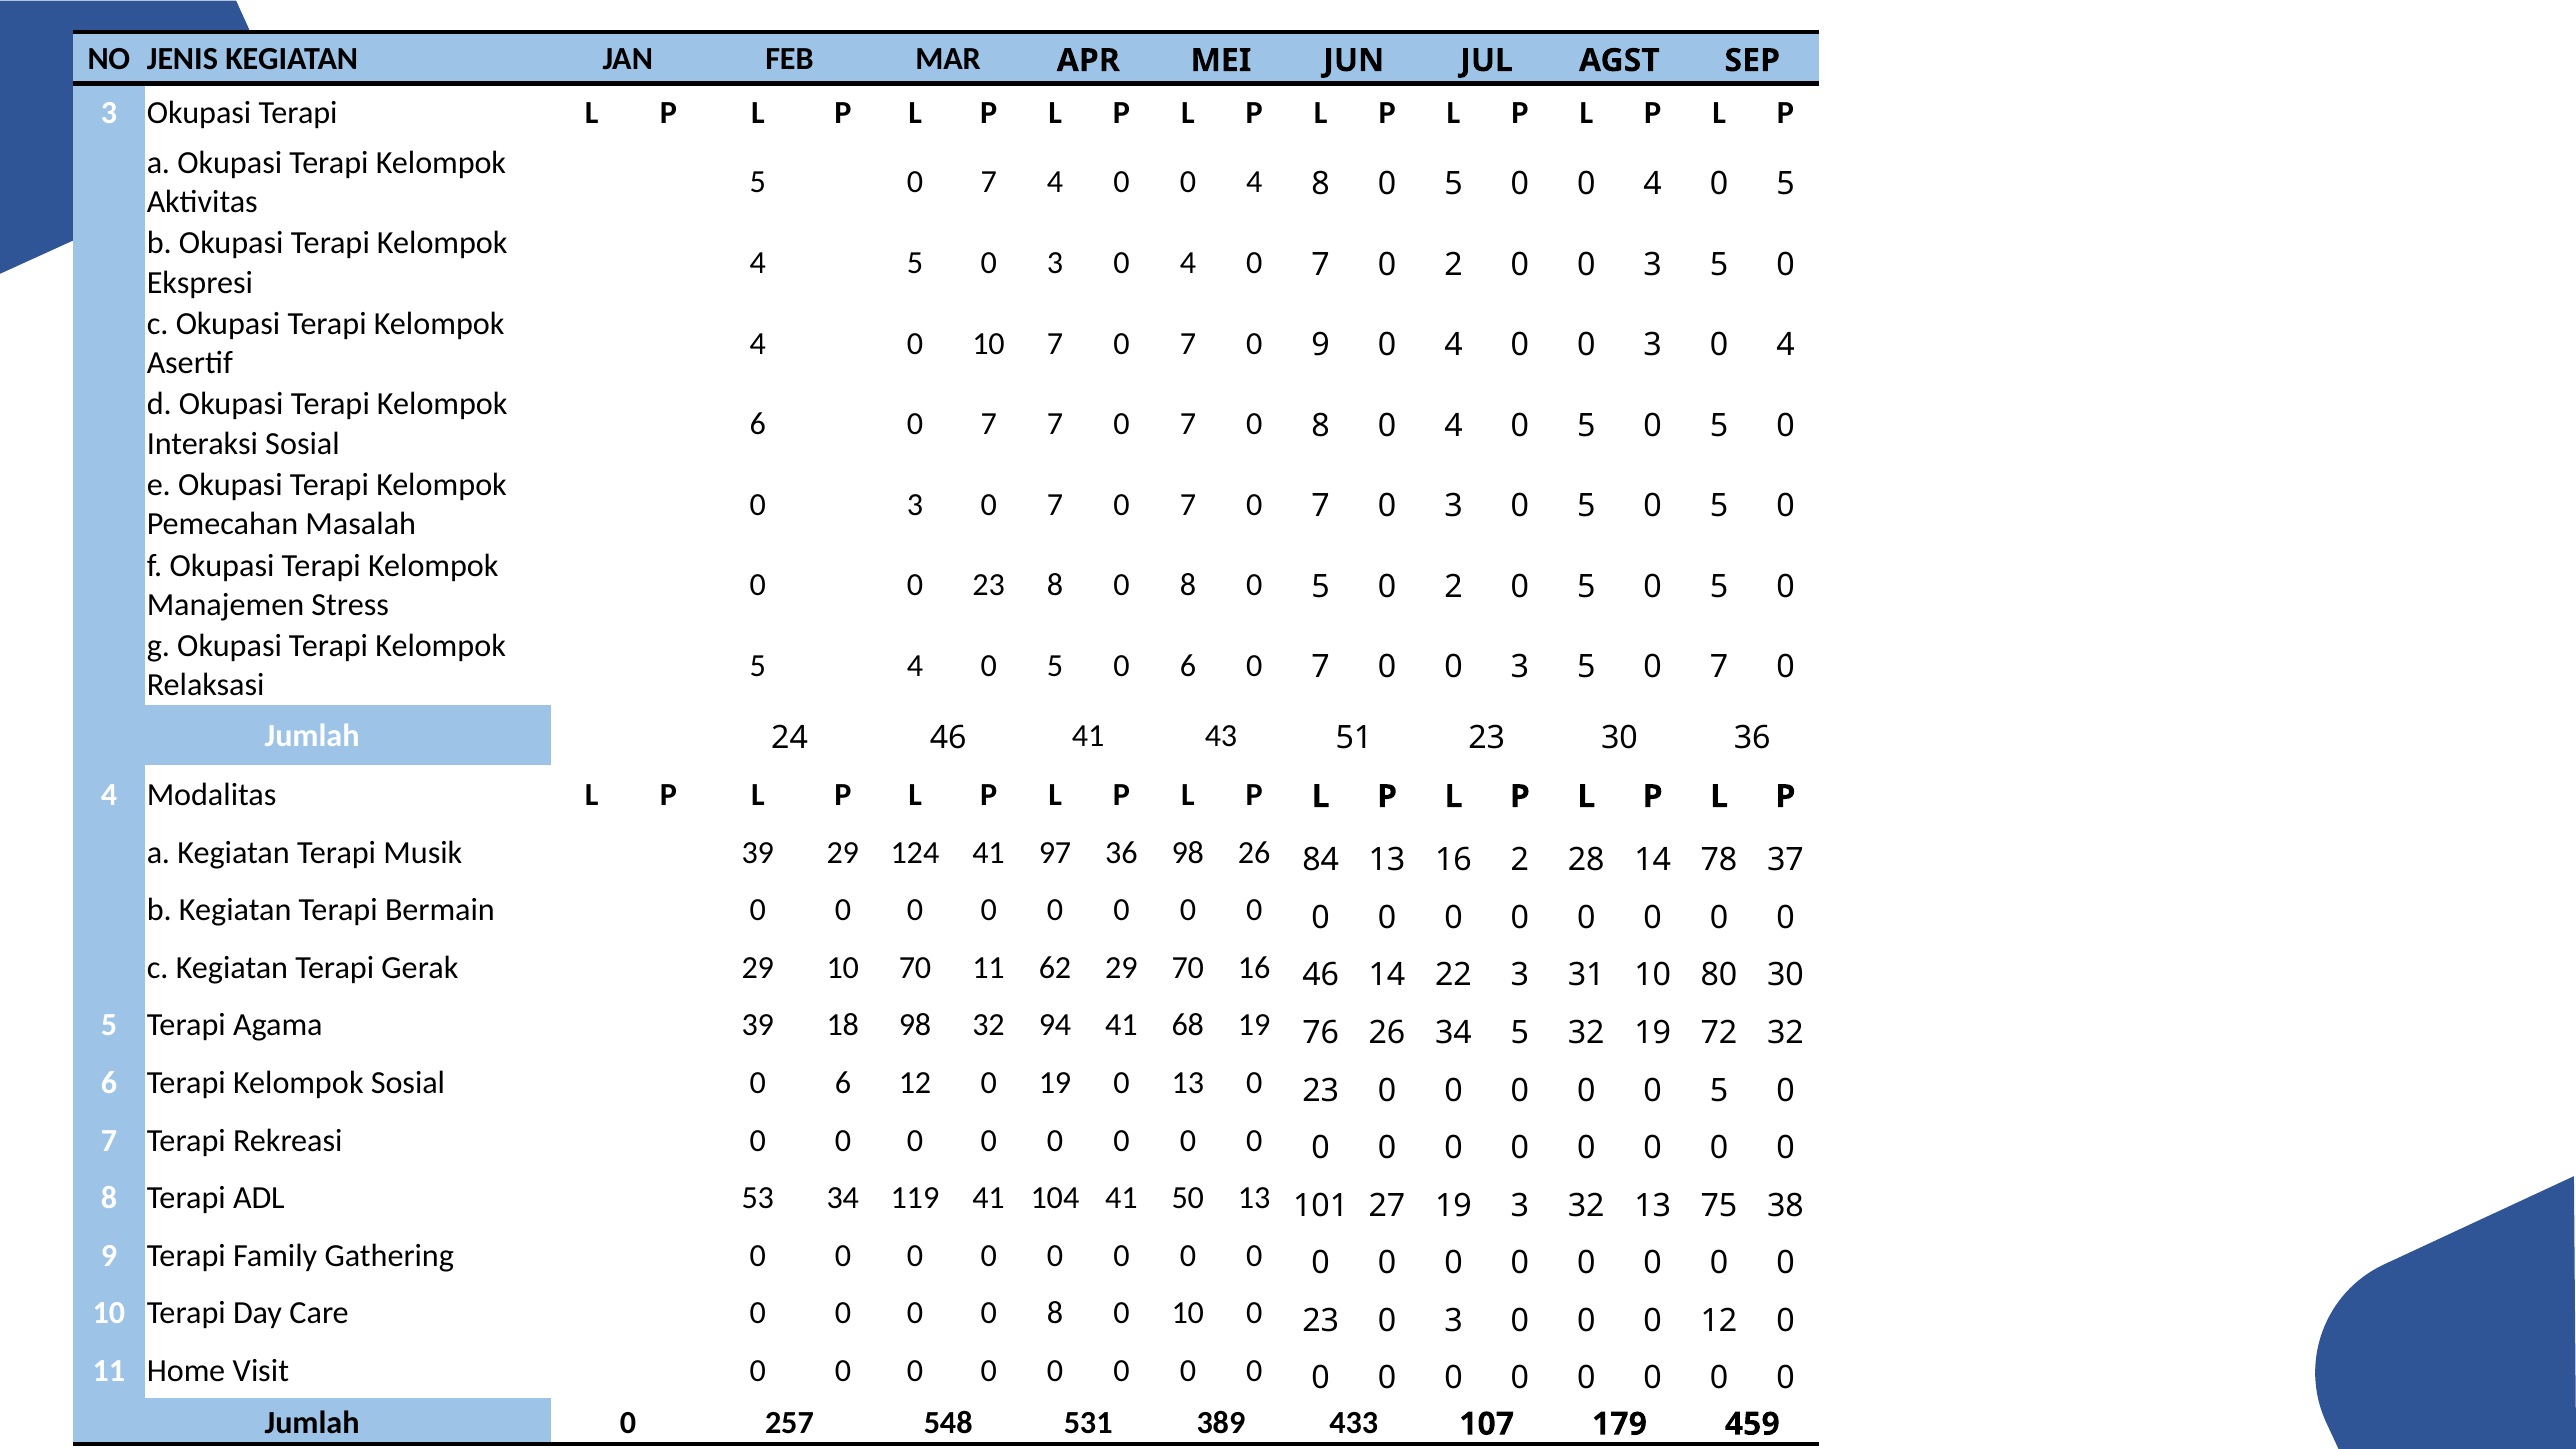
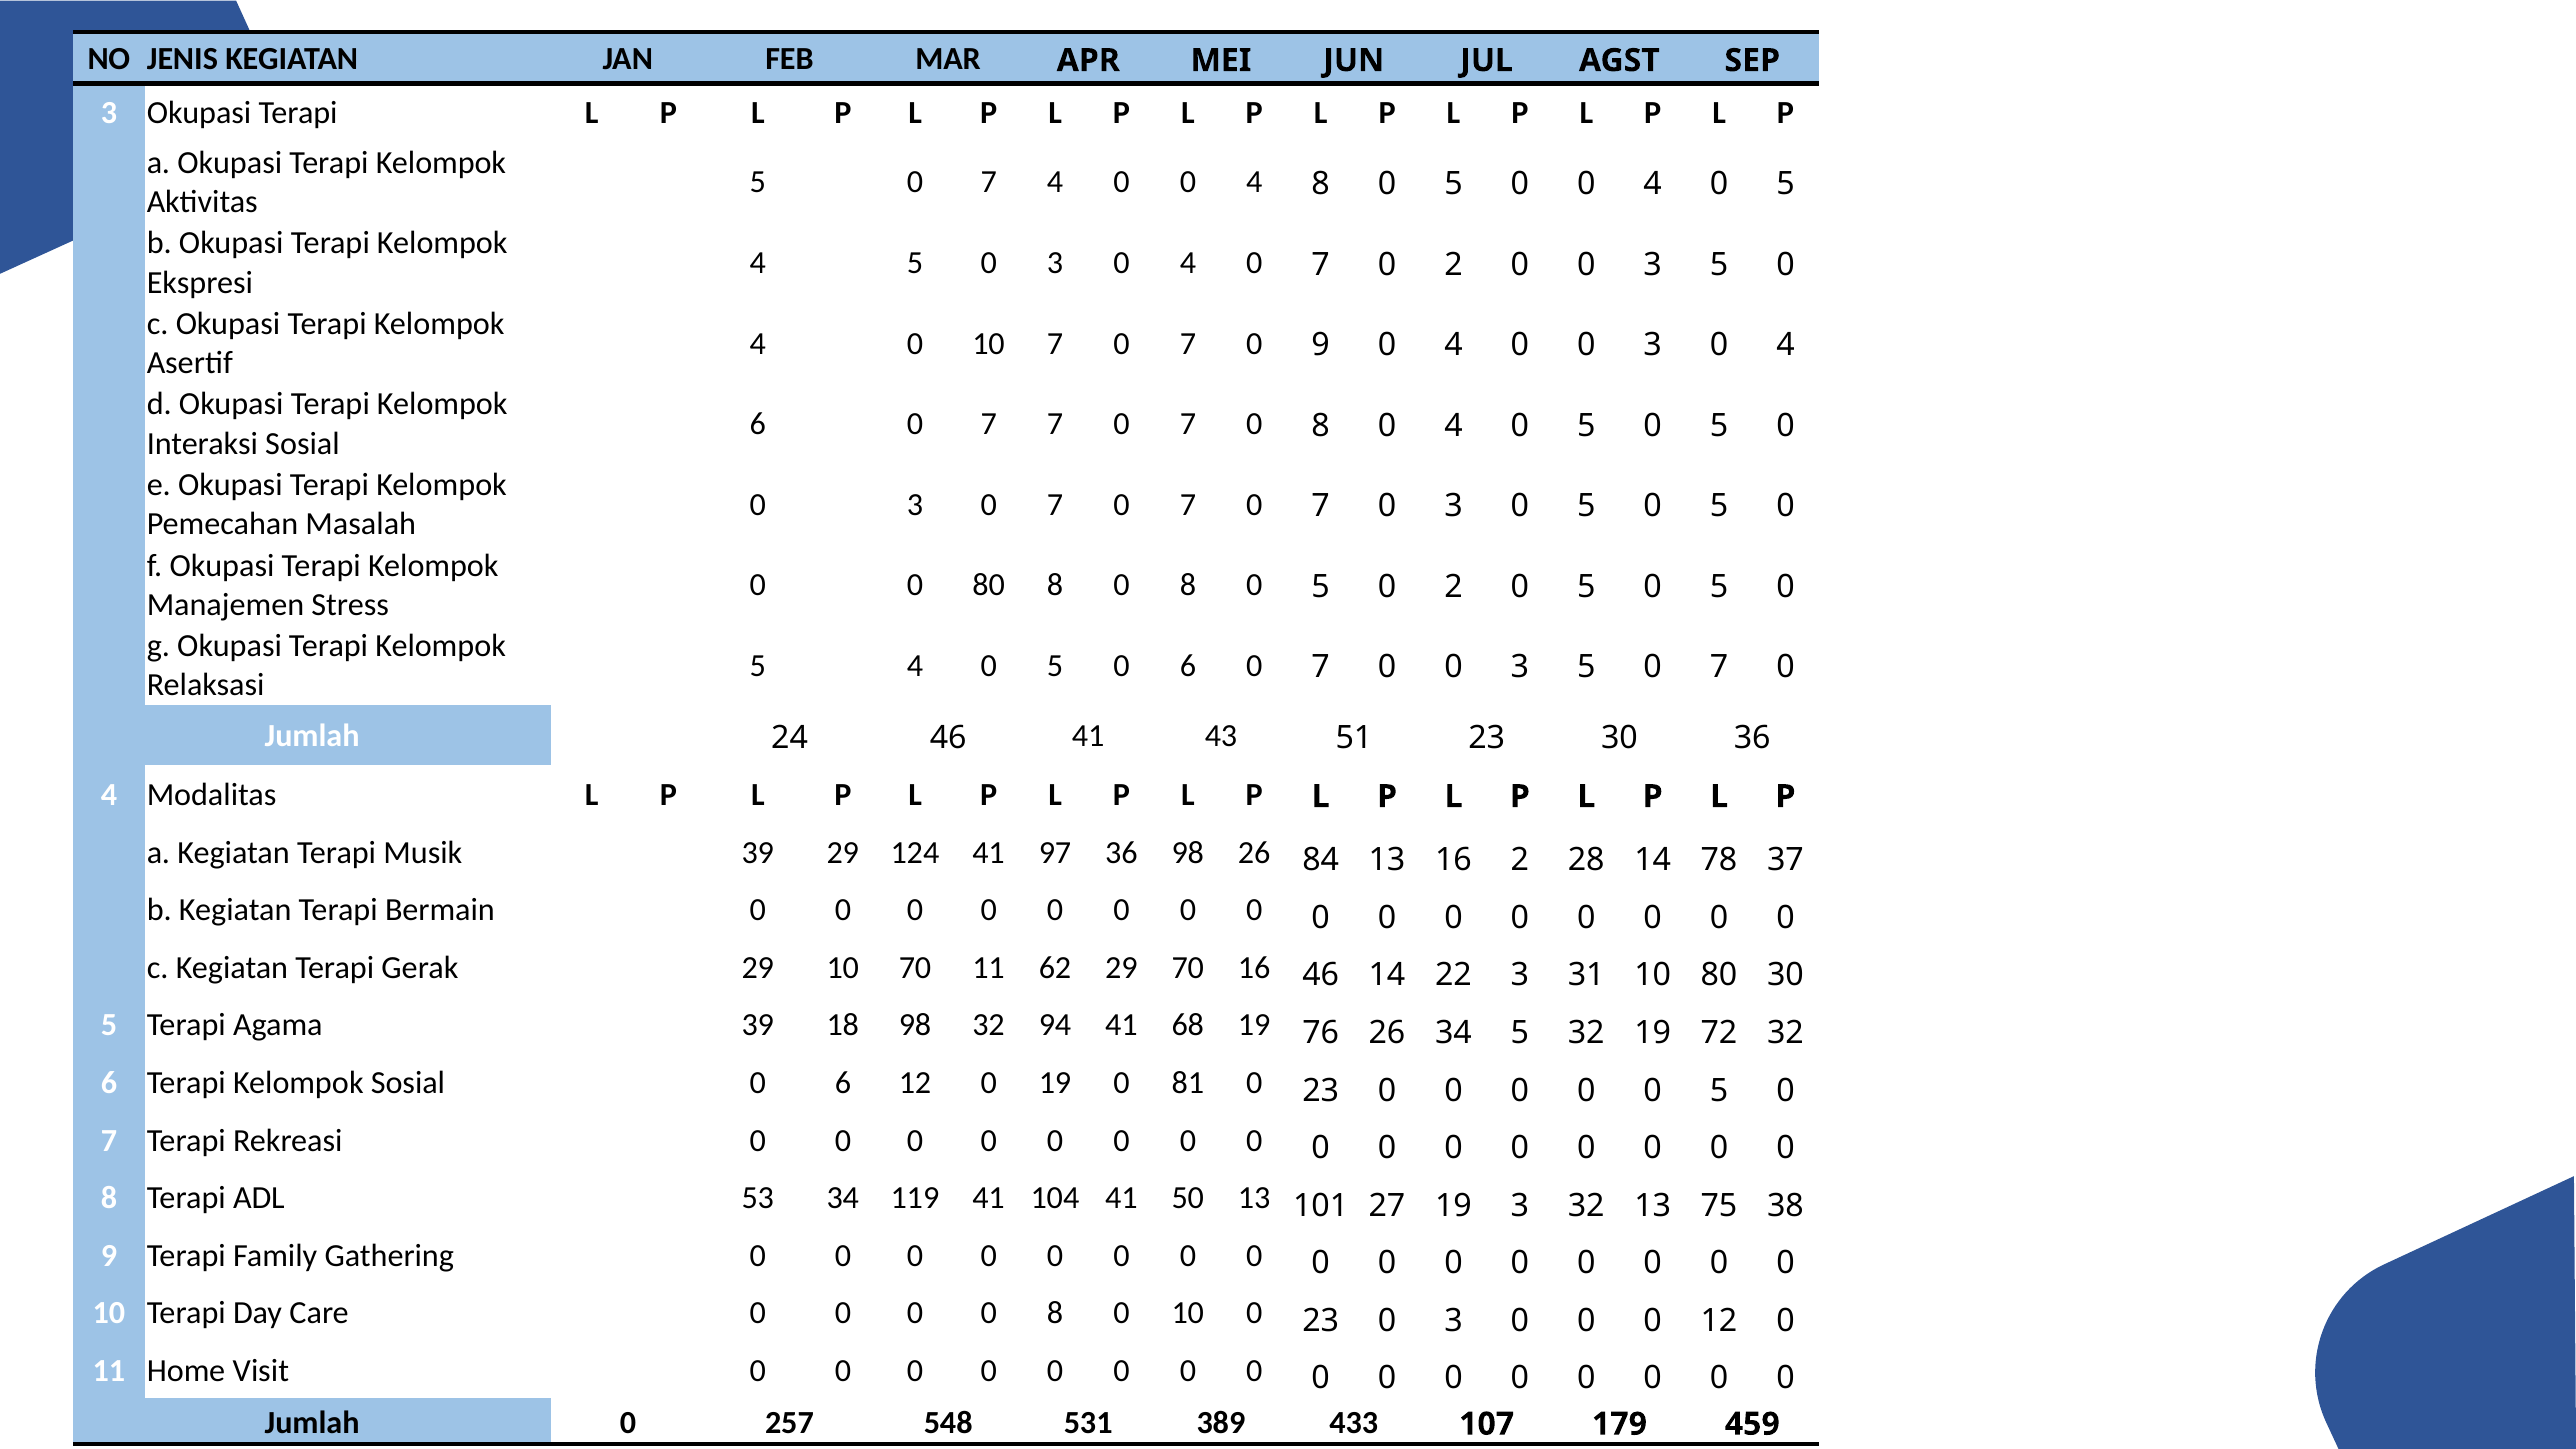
0 0 23: 23 -> 80
0 13: 13 -> 81
